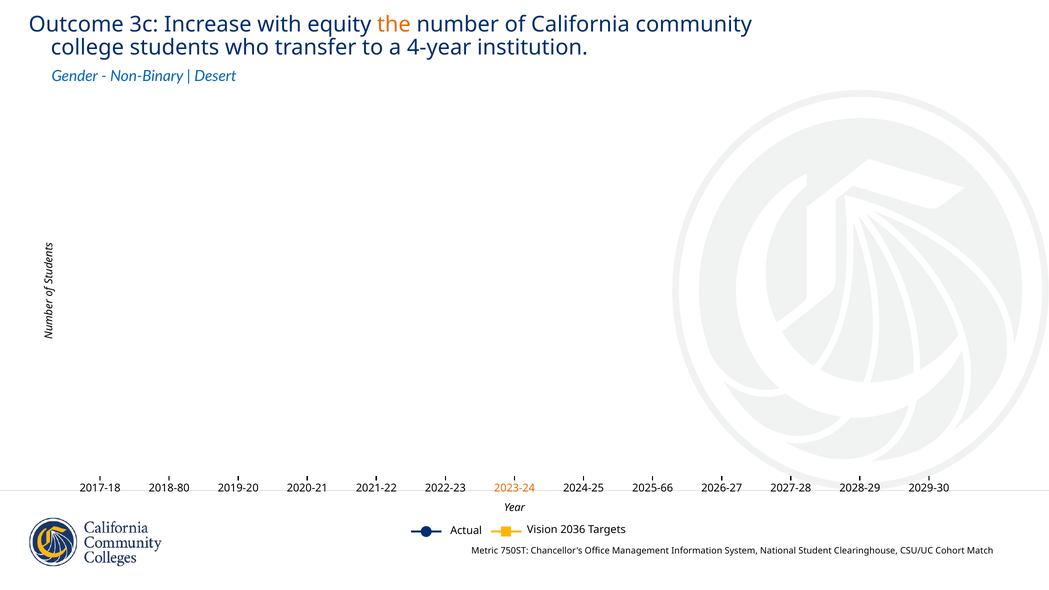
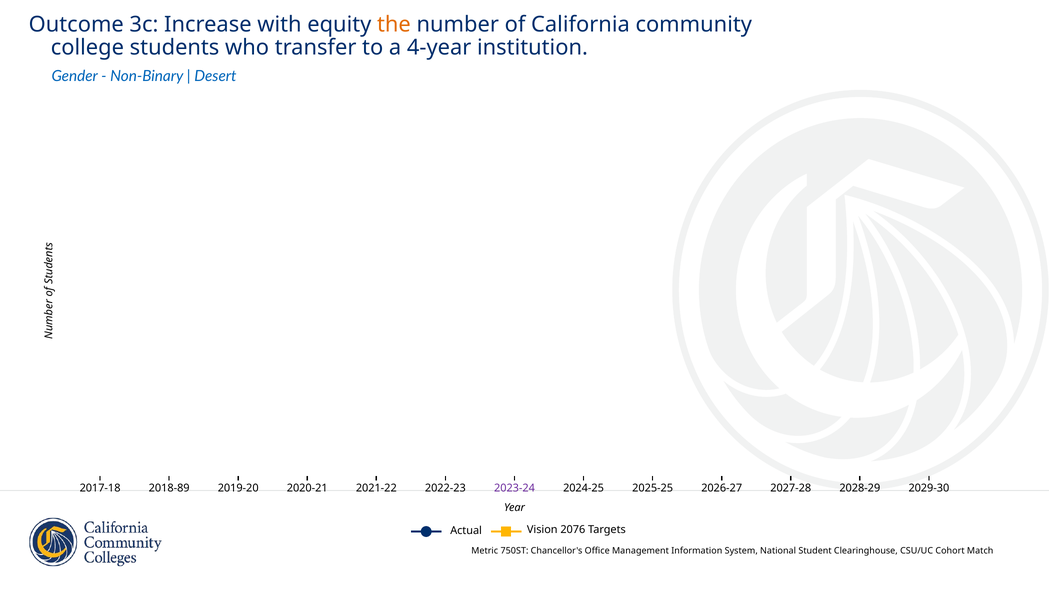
2018-80: 2018-80 -> 2018-89
2023-24 colour: orange -> purple
2025-66: 2025-66 -> 2025-25
2036: 2036 -> 2076
